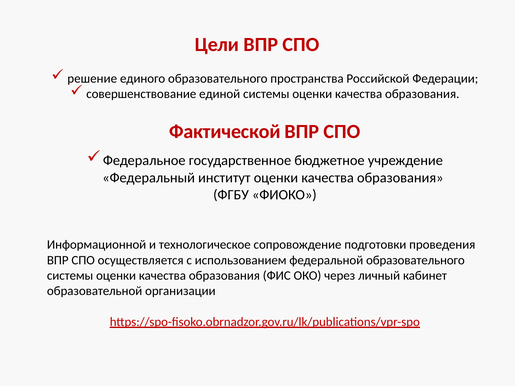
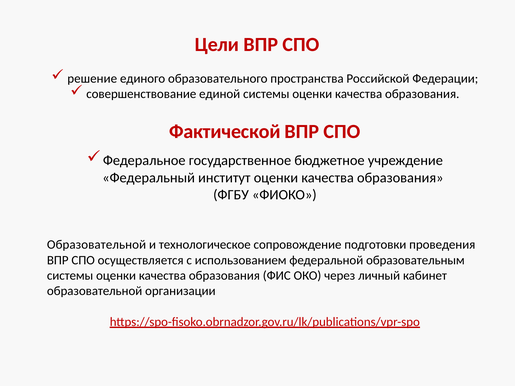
Информационной at (97, 245): Информационной -> Образовательной
федеральной образовательного: образовательного -> образовательным
